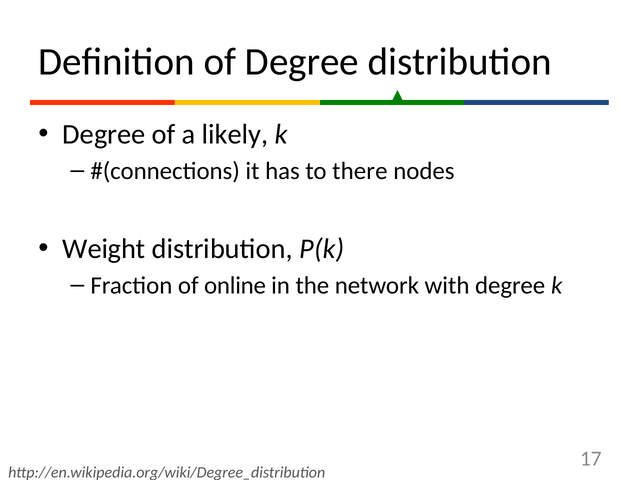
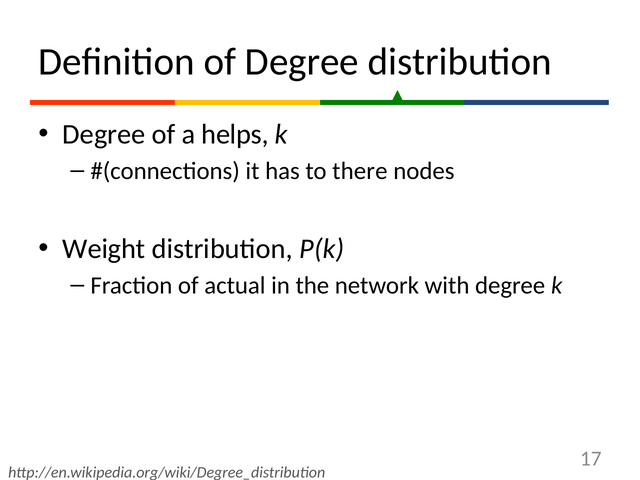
likely: likely -> helps
online: online -> actual
